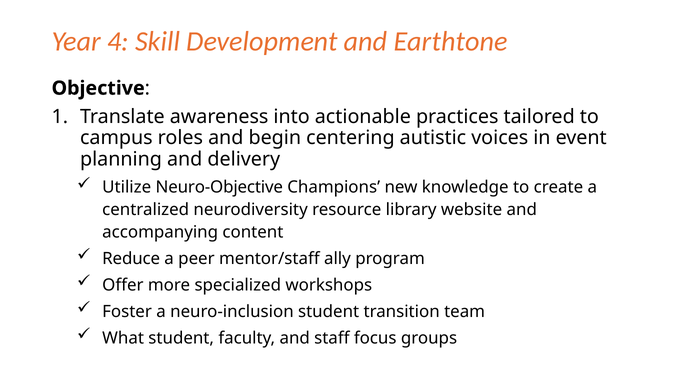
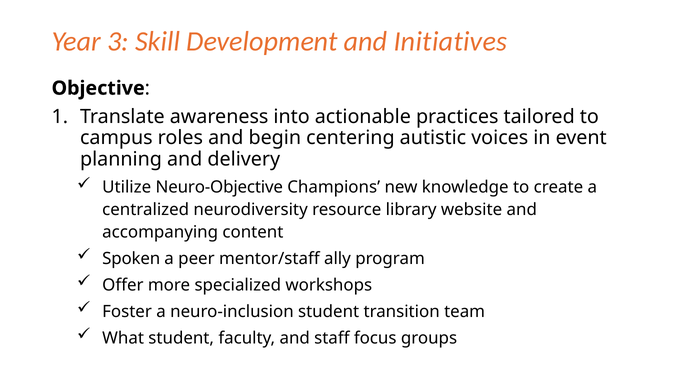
4: 4 -> 3
Earthtone: Earthtone -> Initiatives
Reduce: Reduce -> Spoken
